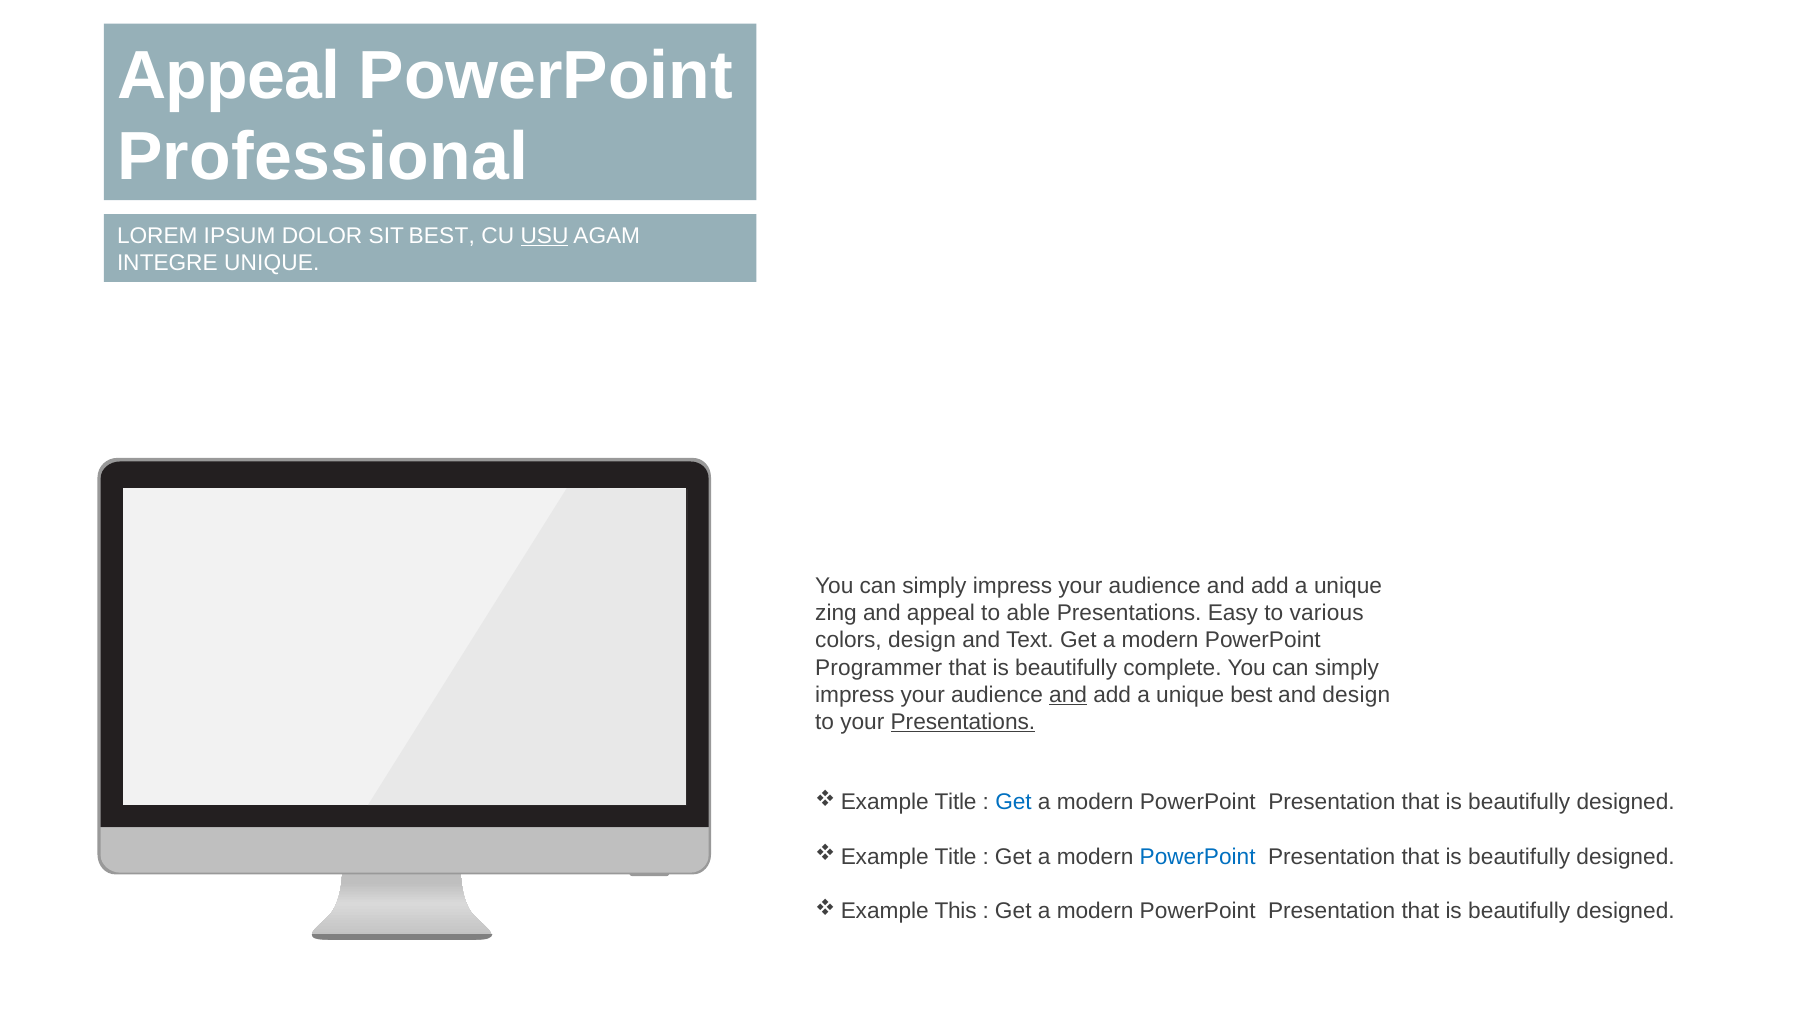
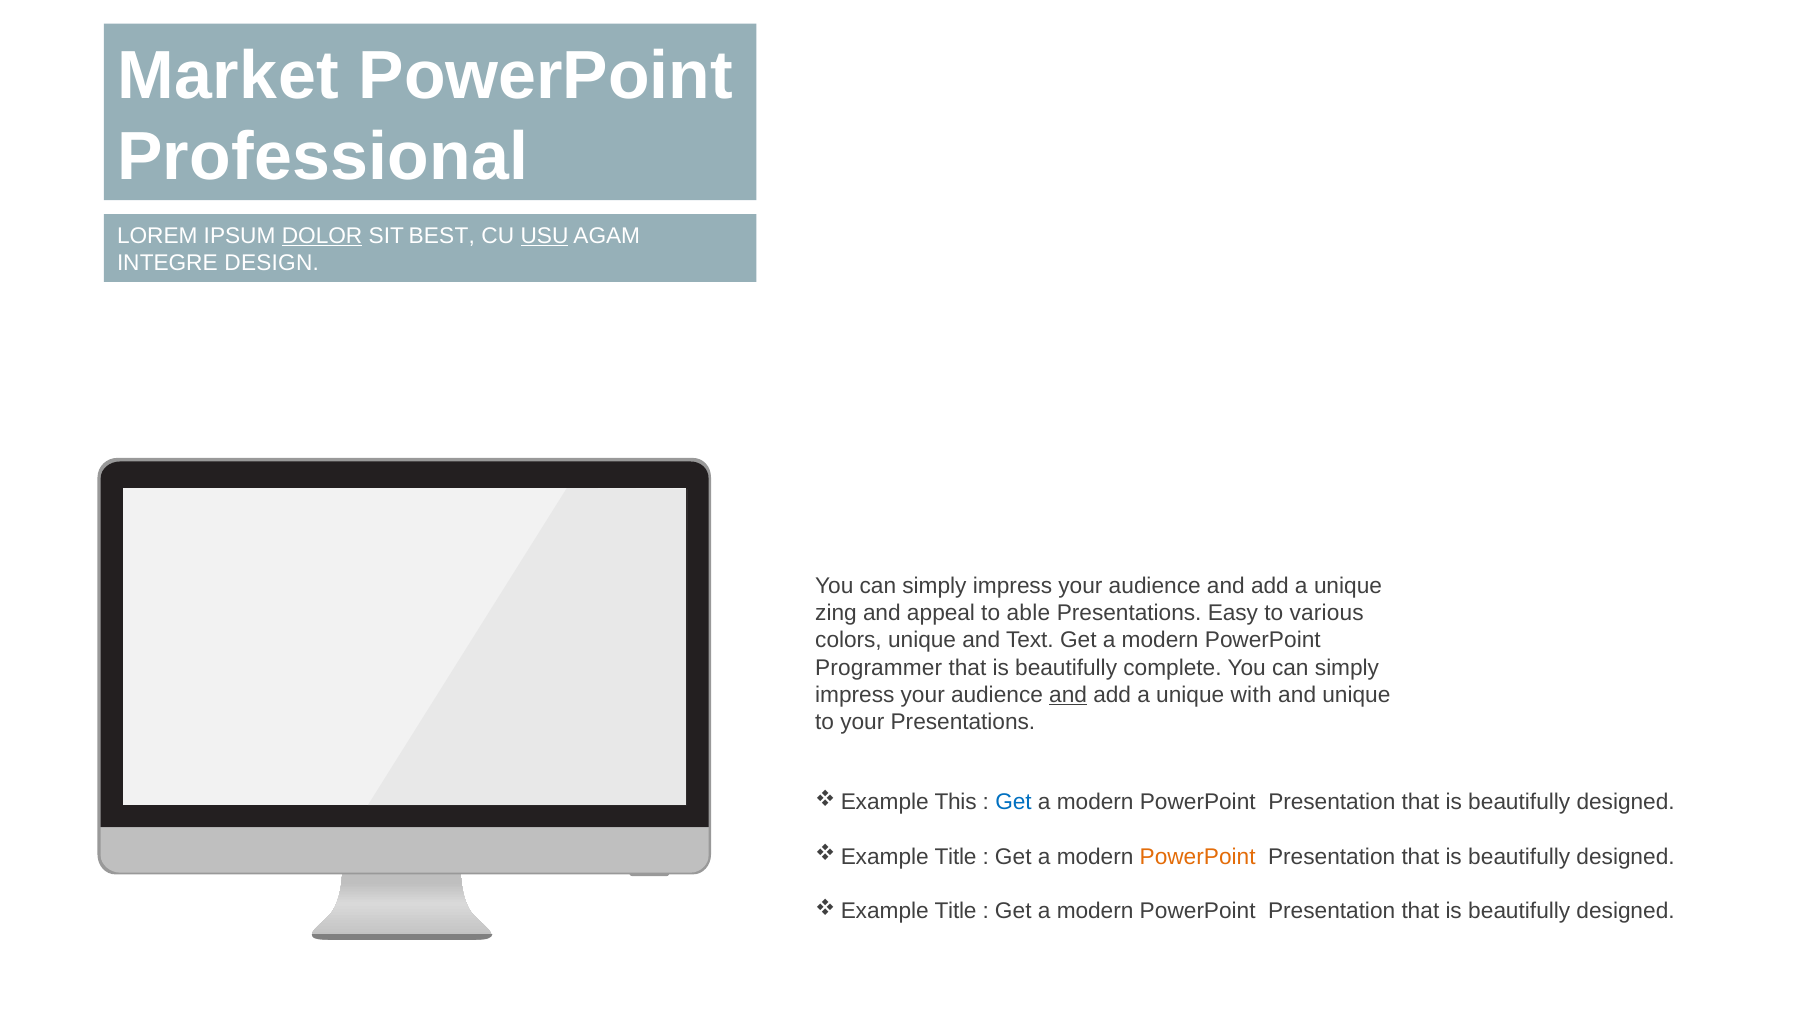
Appeal at (229, 76): Appeal -> Market
DOLOR underline: none -> present
INTEGRE UNIQUE: UNIQUE -> DESIGN
colors design: design -> unique
unique best: best -> with
and design: design -> unique
Presentations at (963, 722) underline: present -> none
Title at (956, 802): Title -> This
PowerPoint at (1198, 857) colour: blue -> orange
This at (956, 911): This -> Title
